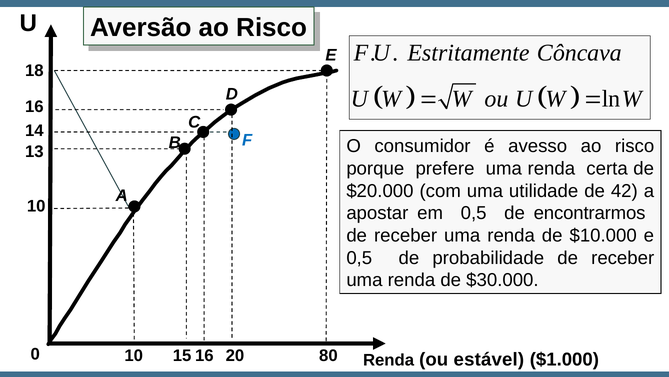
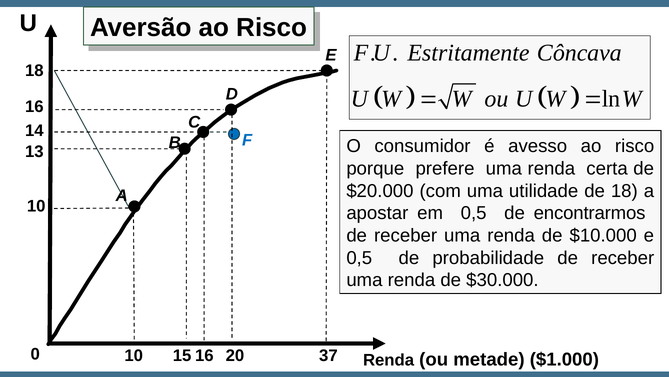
de 42: 42 -> 18
80: 80 -> 37
estável: estável -> metade
